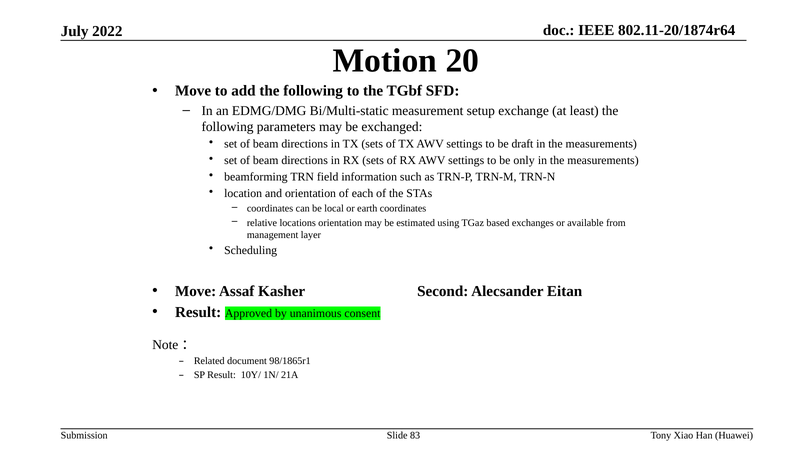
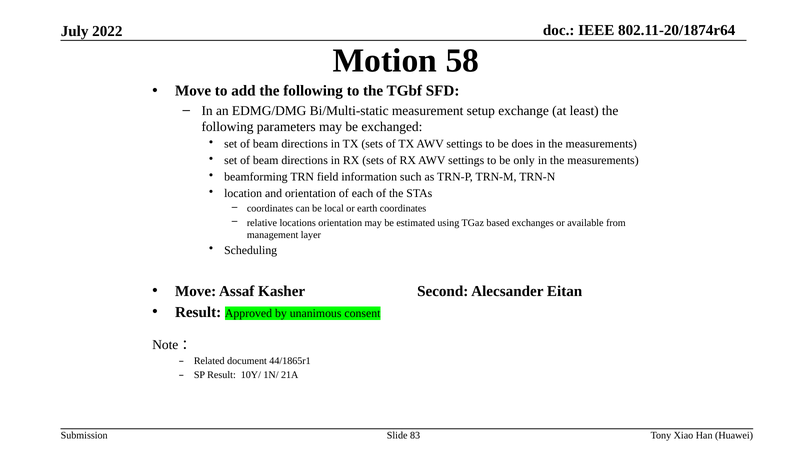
20: 20 -> 58
draft: draft -> does
98/1865r1: 98/1865r1 -> 44/1865r1
